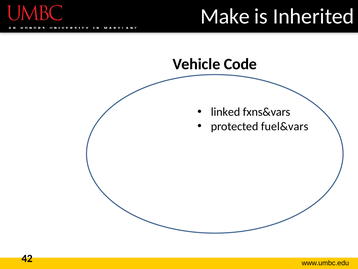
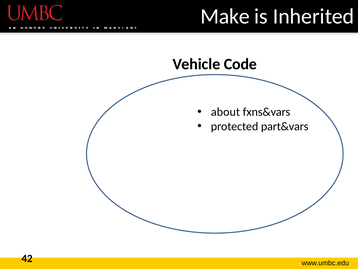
linked: linked -> about
fuel&vars: fuel&vars -> part&vars
